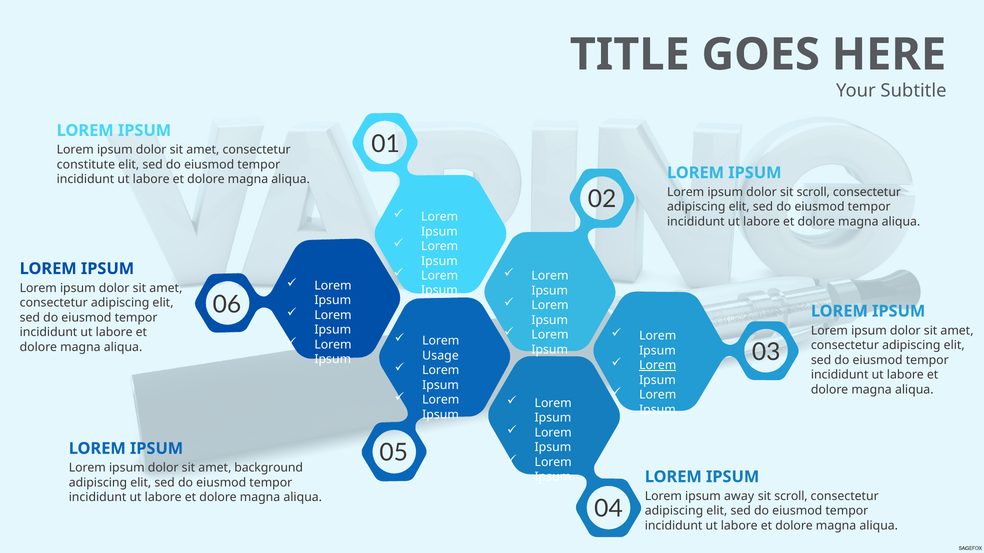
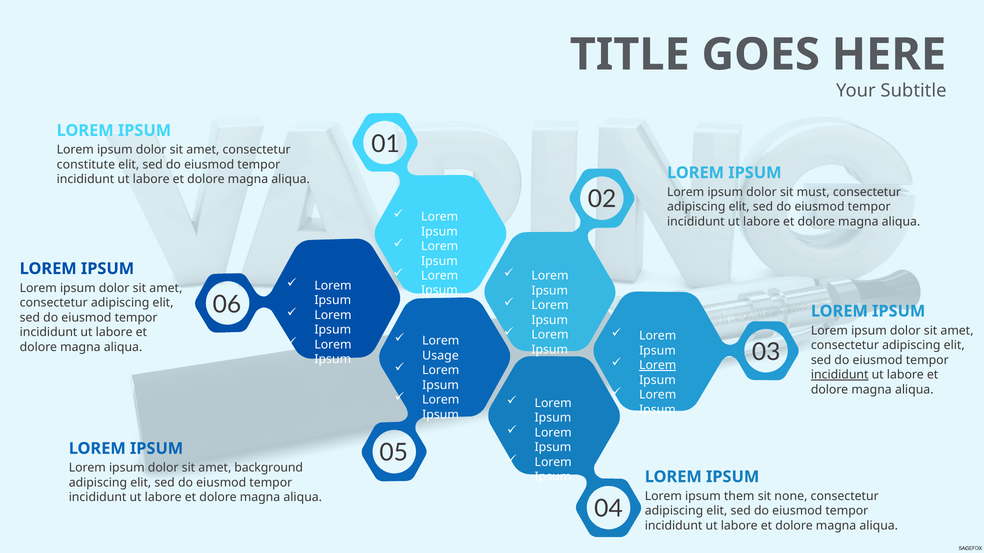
dolor sit scroll: scroll -> must
incididunt at (840, 375) underline: none -> present
away: away -> them
scroll at (791, 497): scroll -> none
